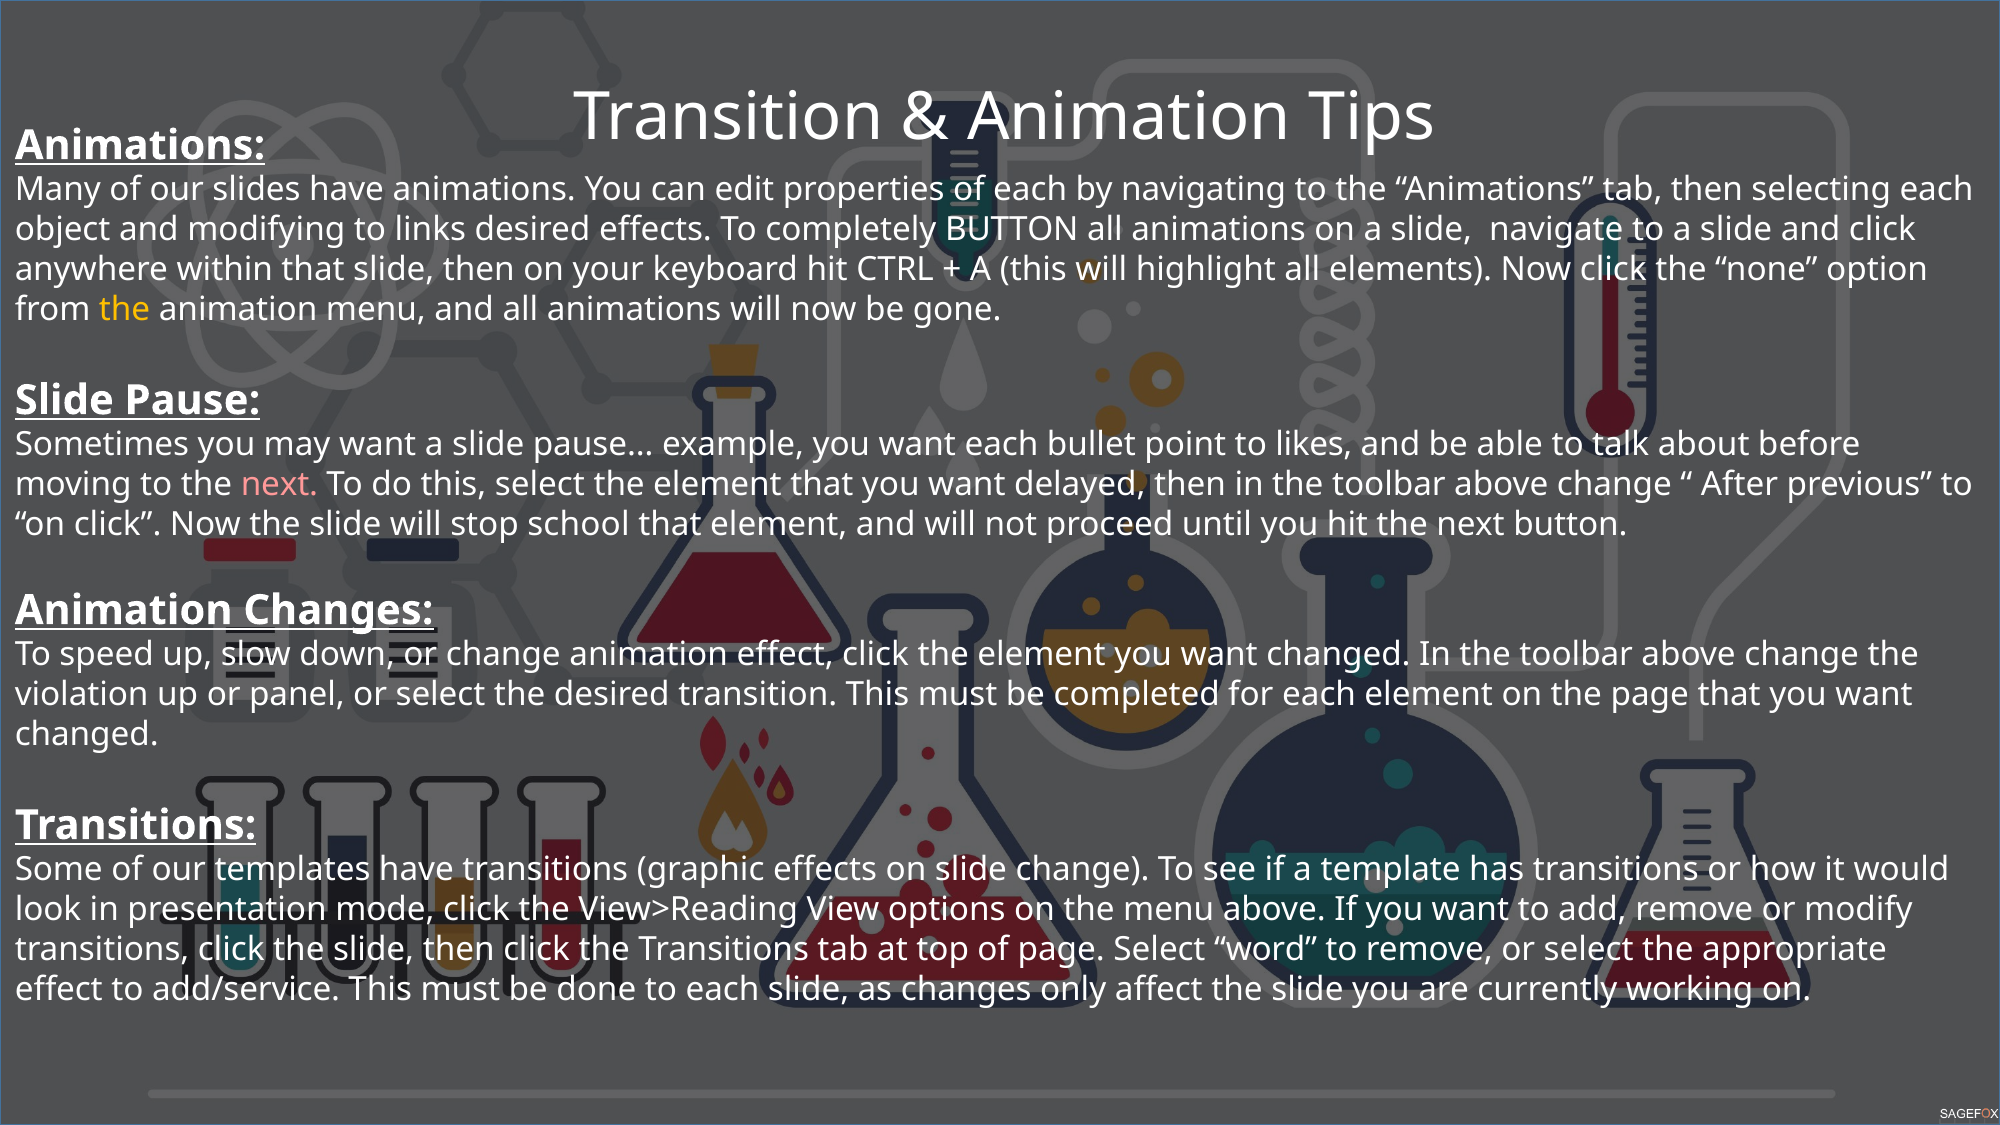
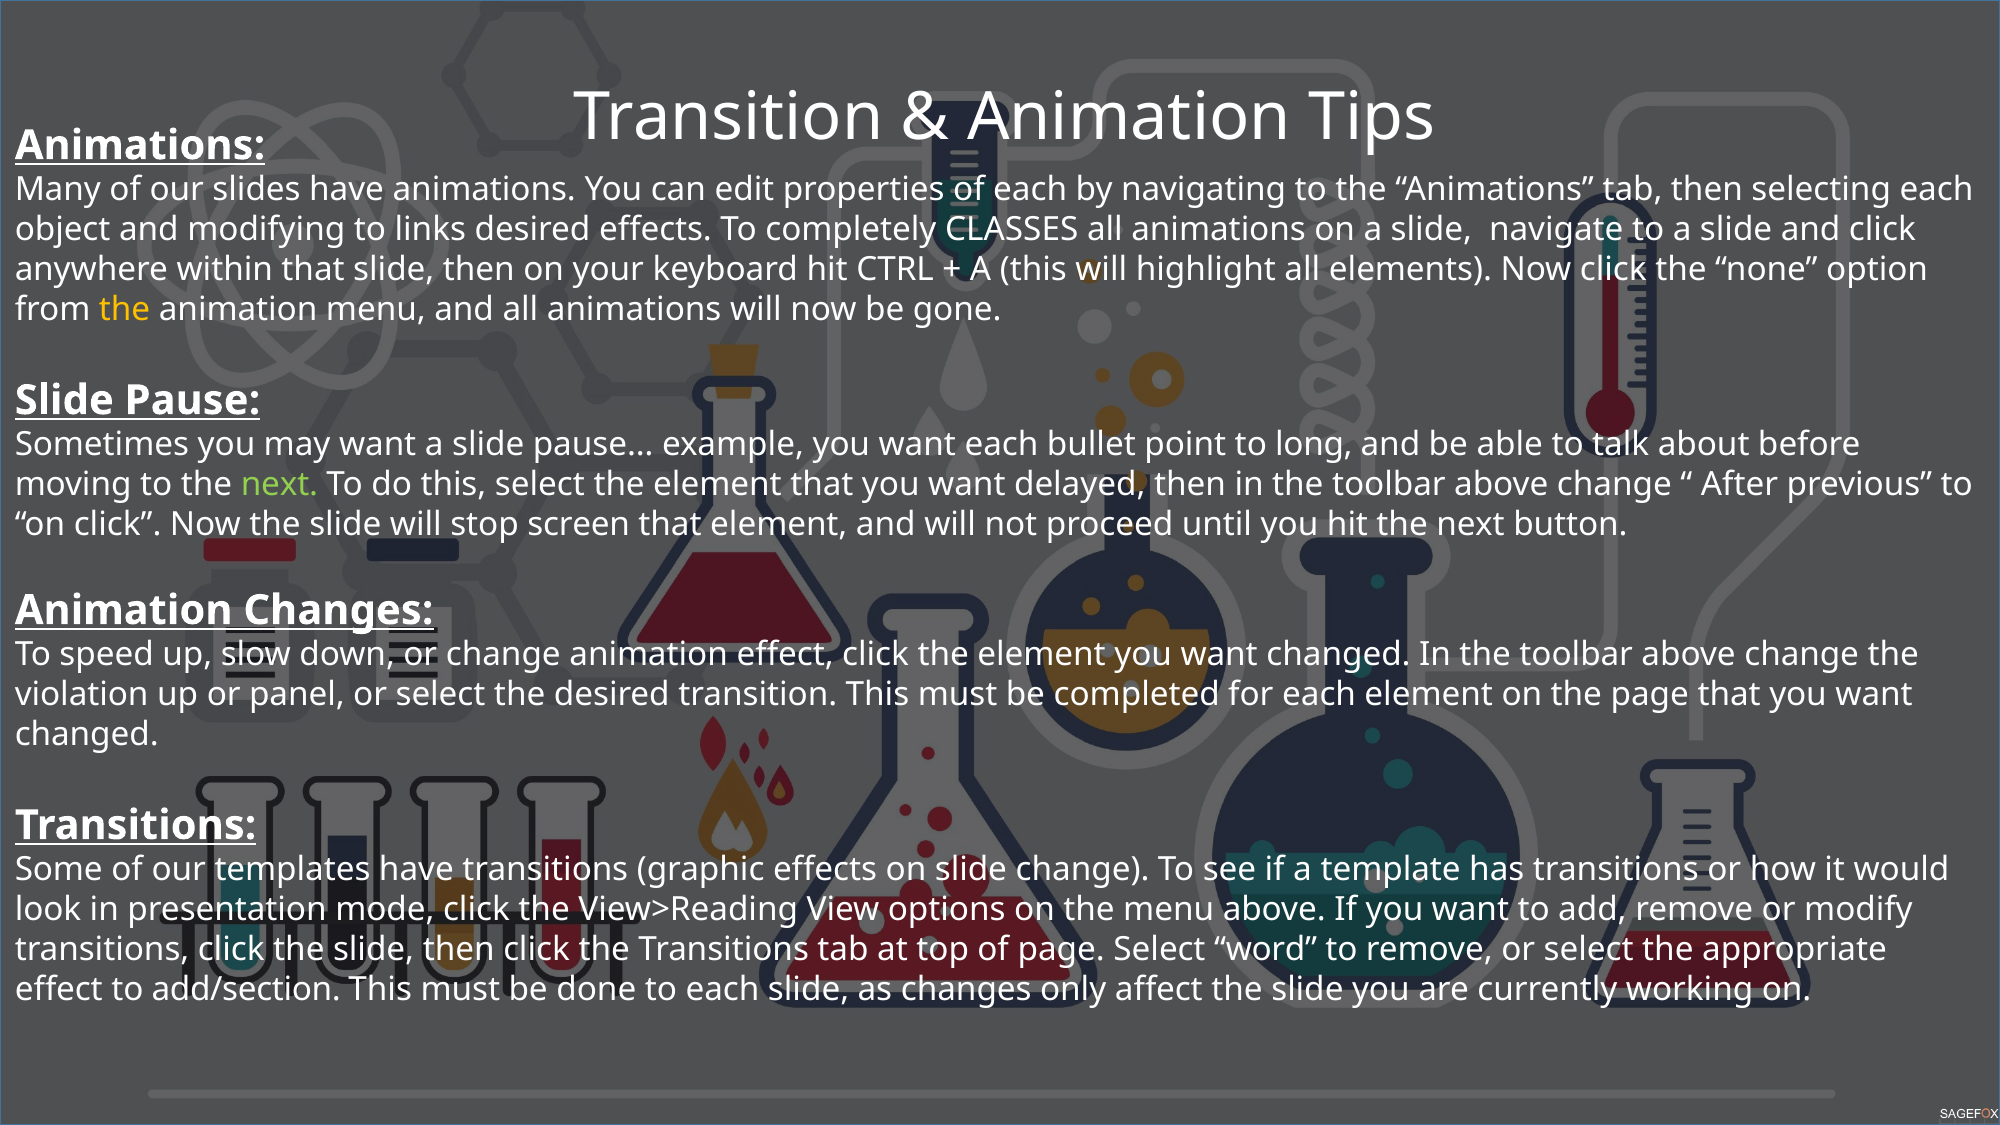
completely BUTTON: BUTTON -> CLASSES
likes: likes -> long
next at (279, 485) colour: pink -> light green
school: school -> screen
add/service: add/service -> add/section
